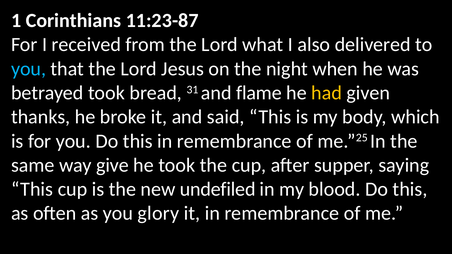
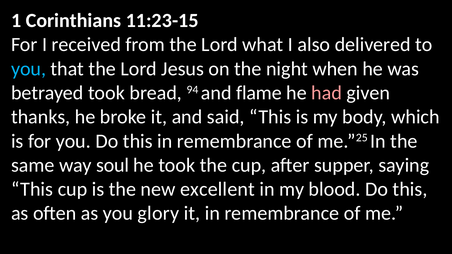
11:23-87: 11:23-87 -> 11:23-15
31: 31 -> 94
had colour: yellow -> pink
give: give -> soul
undefiled: undefiled -> excellent
